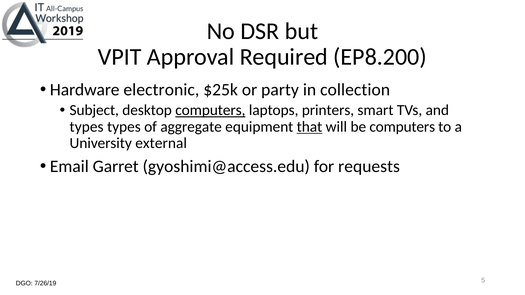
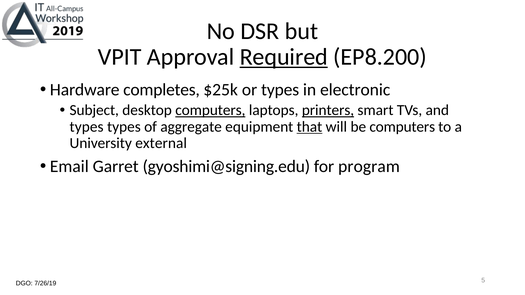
Required underline: none -> present
electronic: electronic -> completes
or party: party -> types
collection: collection -> electronic
printers underline: none -> present
gyoshimi@access.edu: gyoshimi@access.edu -> gyoshimi@signing.edu
requests: requests -> program
